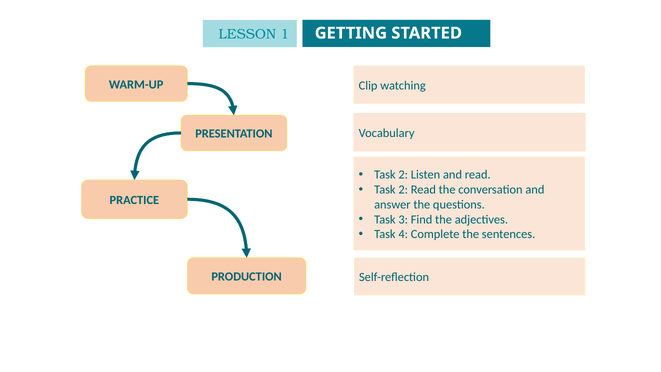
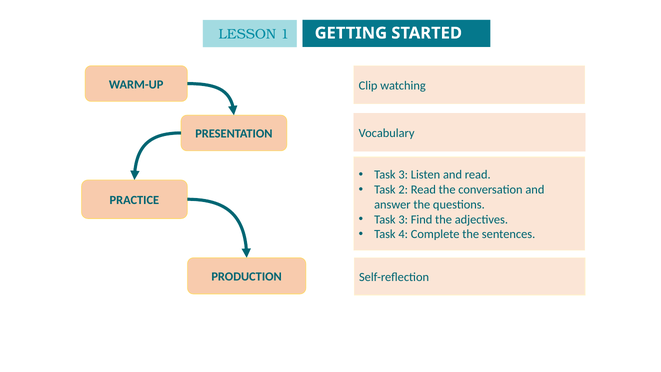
2 at (403, 175): 2 -> 3
